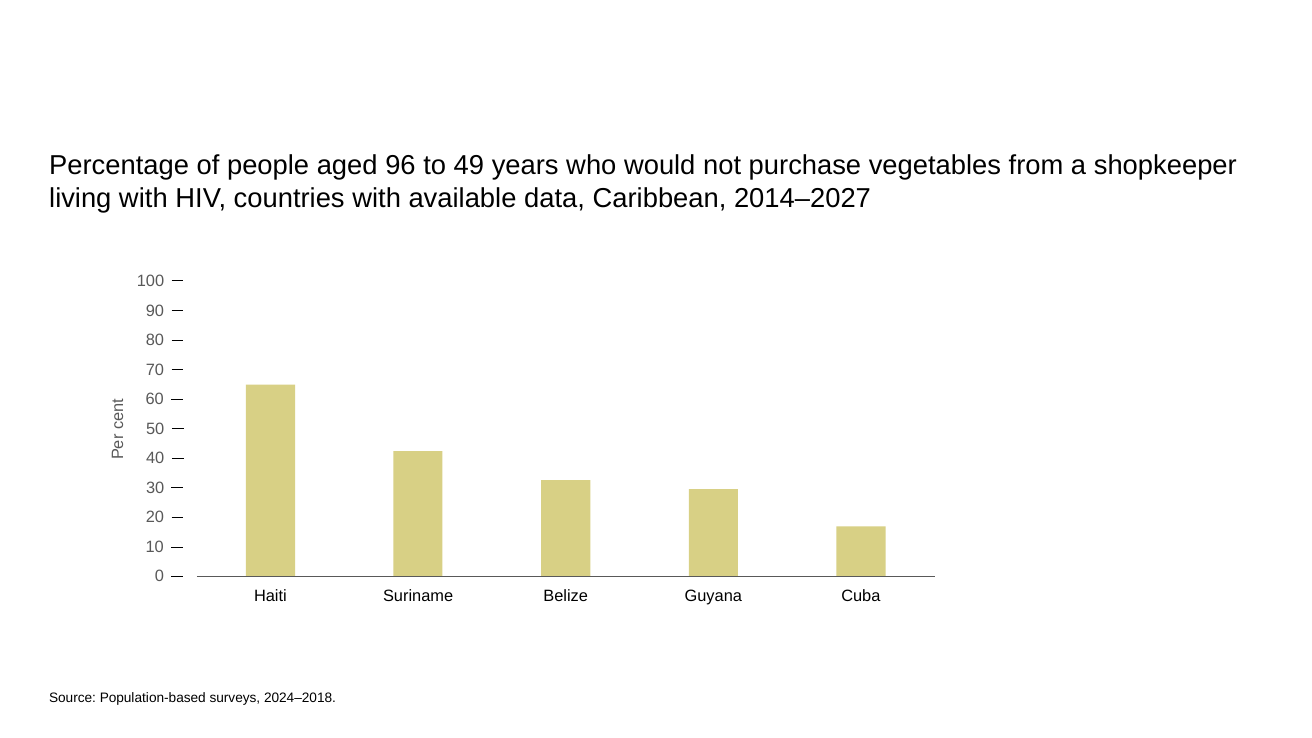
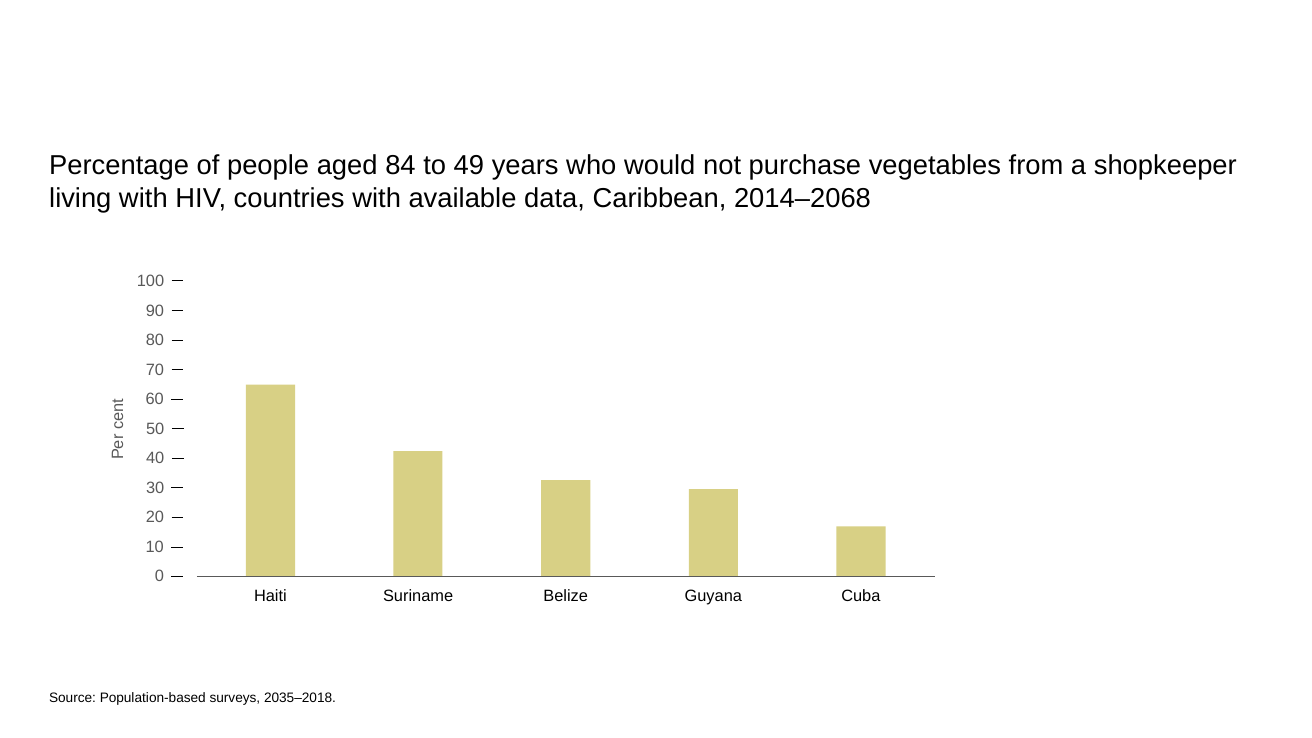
96: 96 -> 84
2014–2027: 2014–2027 -> 2014–2068
2024–2018: 2024–2018 -> 2035–2018
